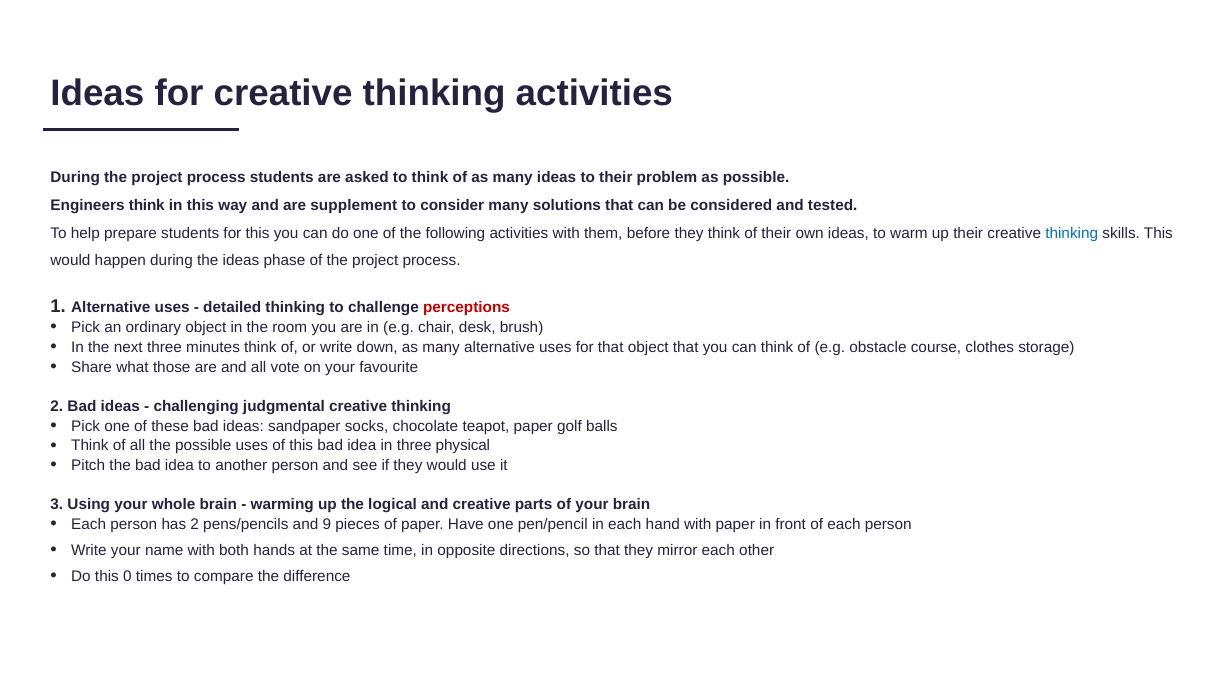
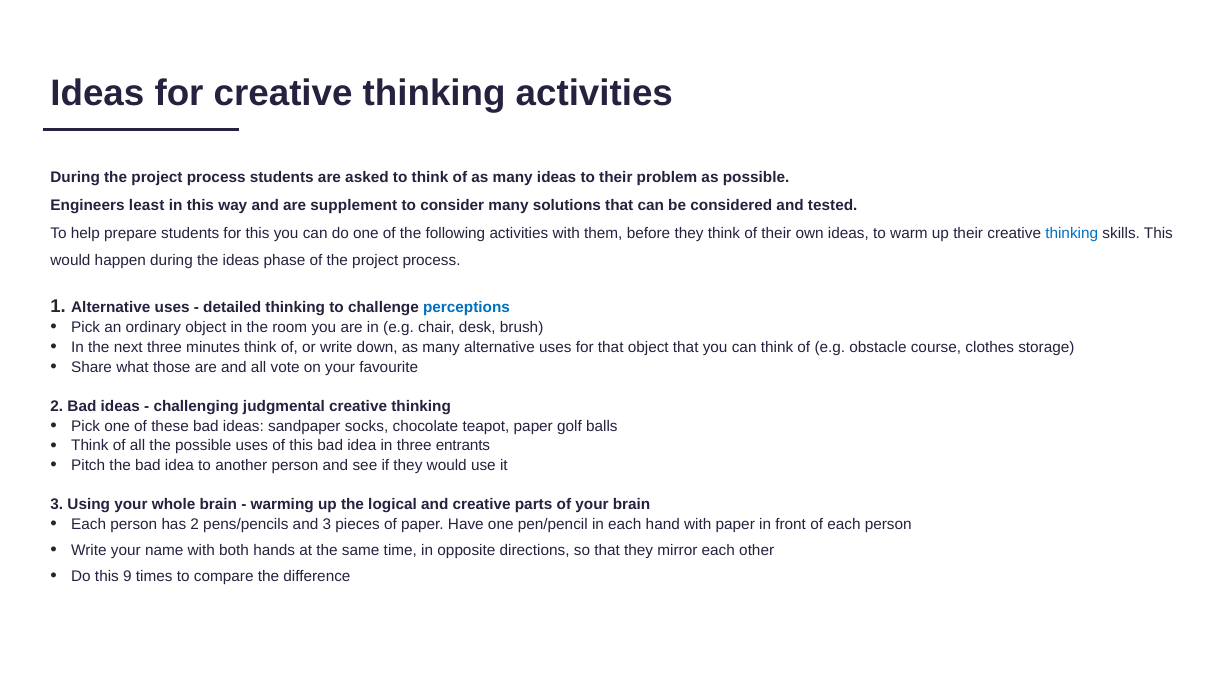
Engineers think: think -> least
perceptions colour: red -> blue
physical: physical -> entrants
and 9: 9 -> 3
0: 0 -> 9
